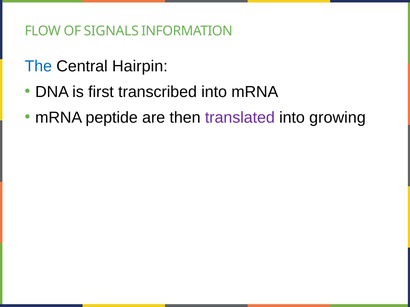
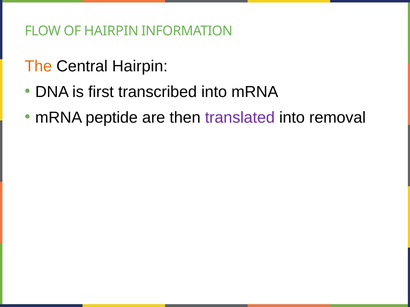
OF SIGNALS: SIGNALS -> HAIRPIN
The colour: blue -> orange
growing: growing -> removal
